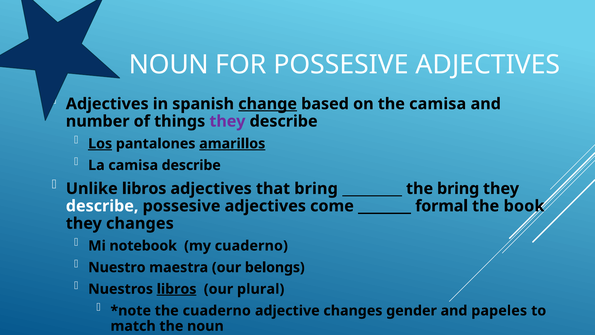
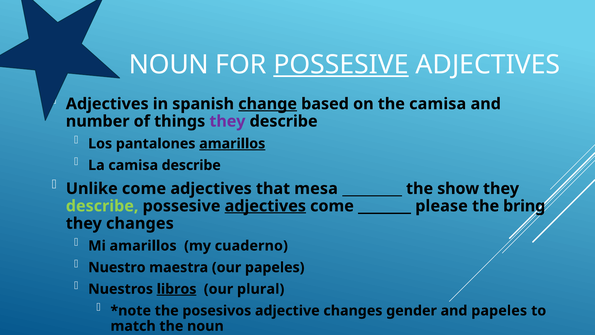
POSSESIVE at (341, 65) underline: none -> present
Los underline: present -> none
Unlike libros: libros -> come
that bring: bring -> mesa
the bring: bring -> show
describe at (102, 206) colour: white -> light green
adjectives at (265, 206) underline: none -> present
formal: formal -> please
book: book -> bring
Mi notebook: notebook -> amarillos
our belongs: belongs -> papeles
the cuaderno: cuaderno -> posesivos
